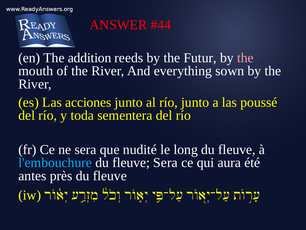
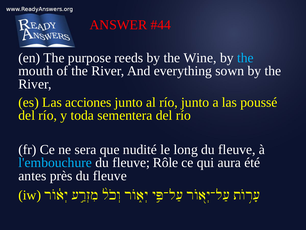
addition: addition -> purpose
Futur: Futur -> Wine
the at (245, 58) colour: pink -> light blue
fleuve Sera: Sera -> Rôle
